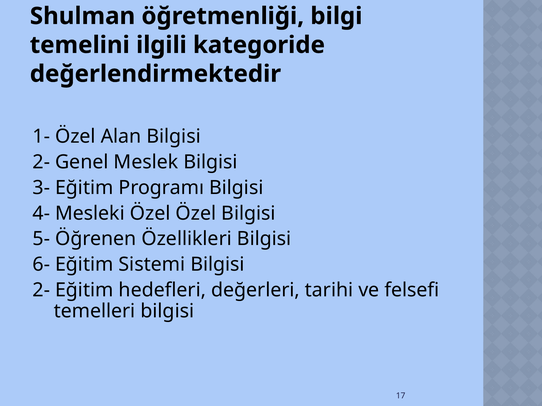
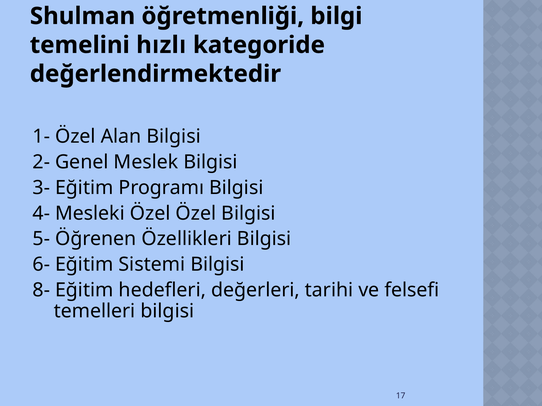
ilgili: ilgili -> hızlı
2- at (41, 290): 2- -> 8-
